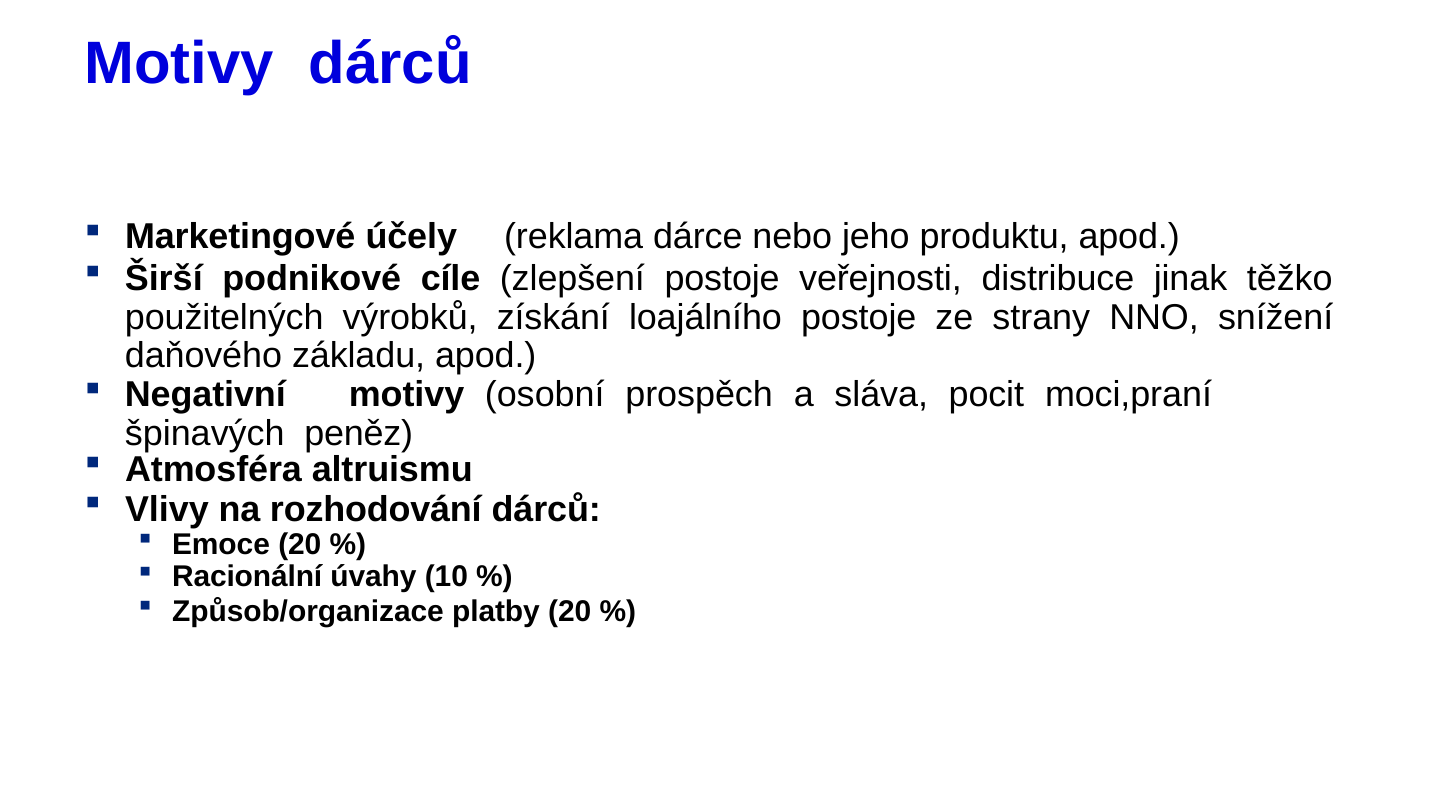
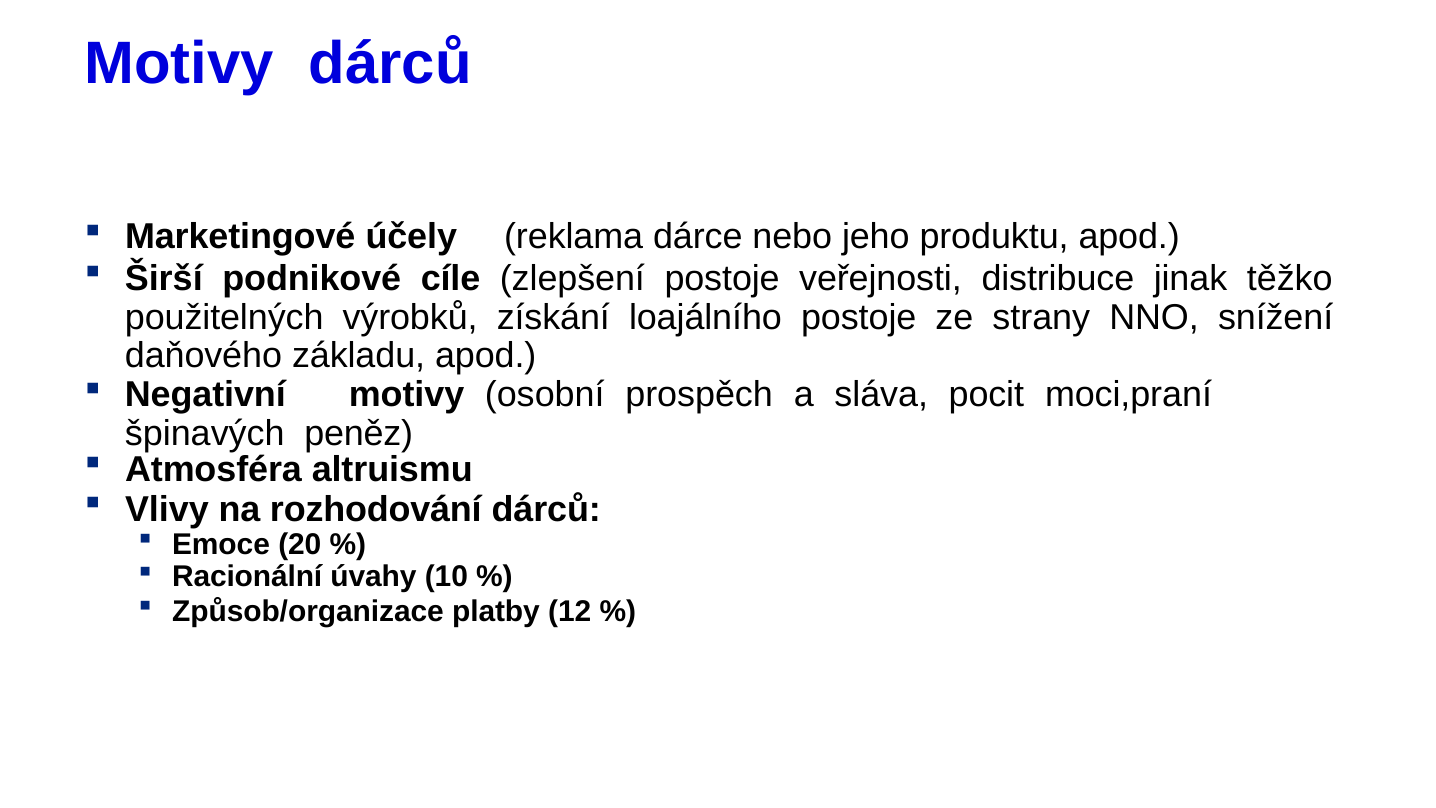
platby 20: 20 -> 12
